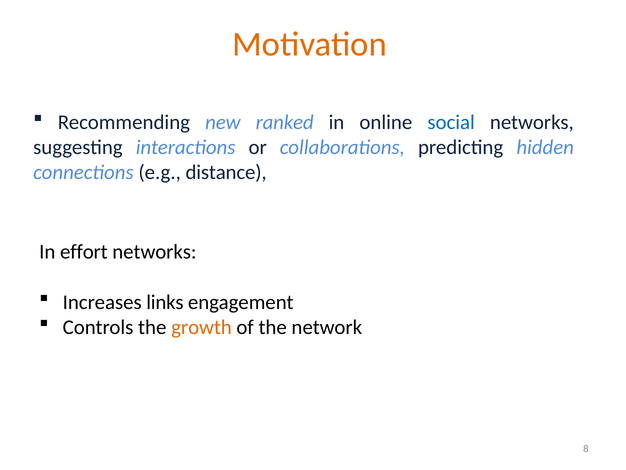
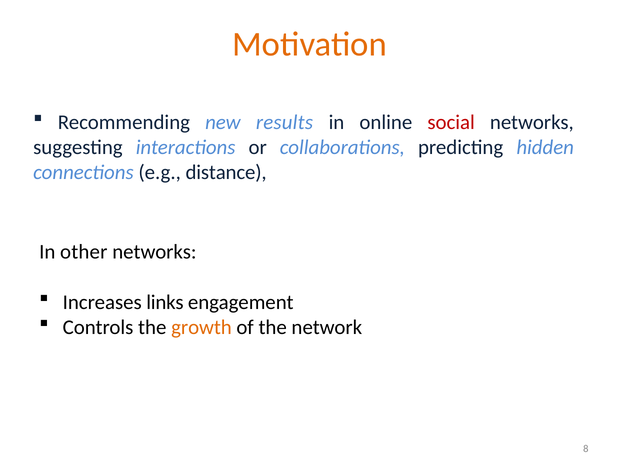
ranked: ranked -> results
social colour: blue -> red
effort: effort -> other
